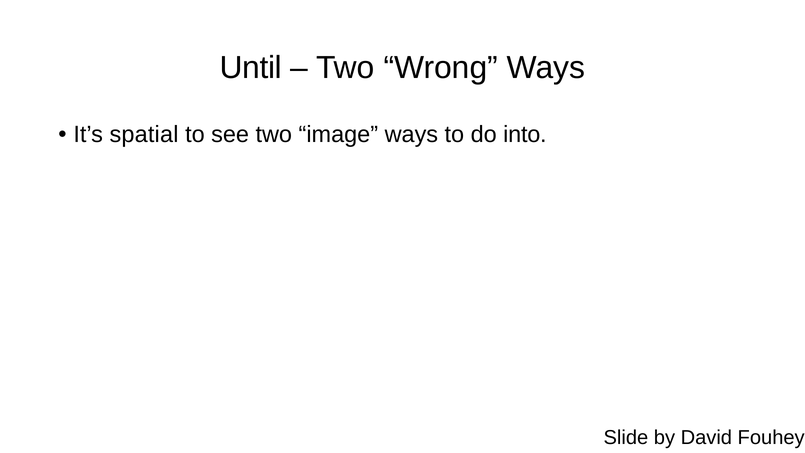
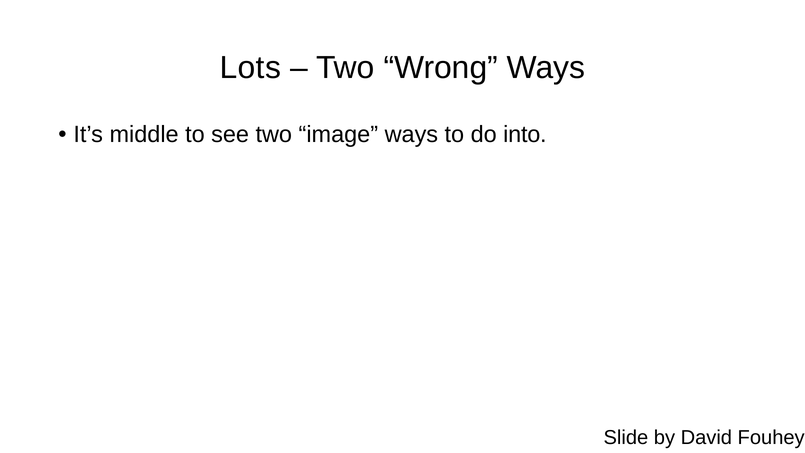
Until: Until -> Lots
spatial: spatial -> middle
